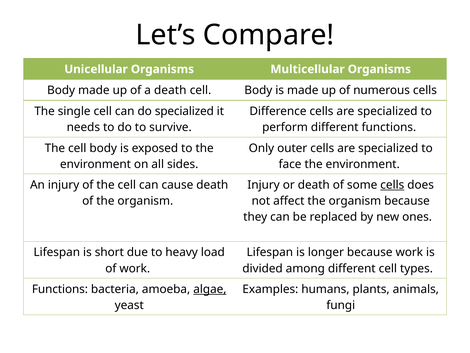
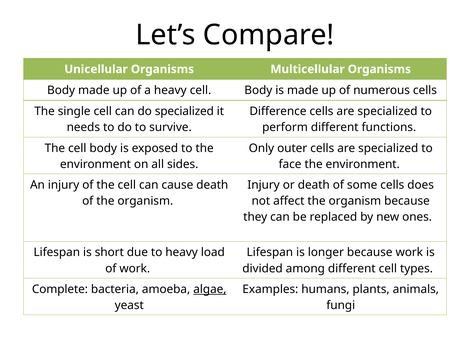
a death: death -> heavy
cells at (392, 185) underline: present -> none
Functions at (60, 289): Functions -> Complete
